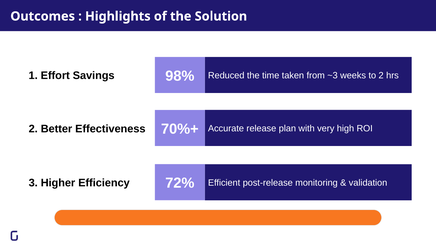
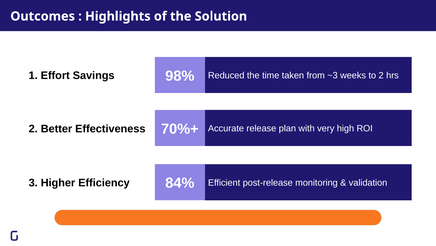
72%: 72% -> 84%
